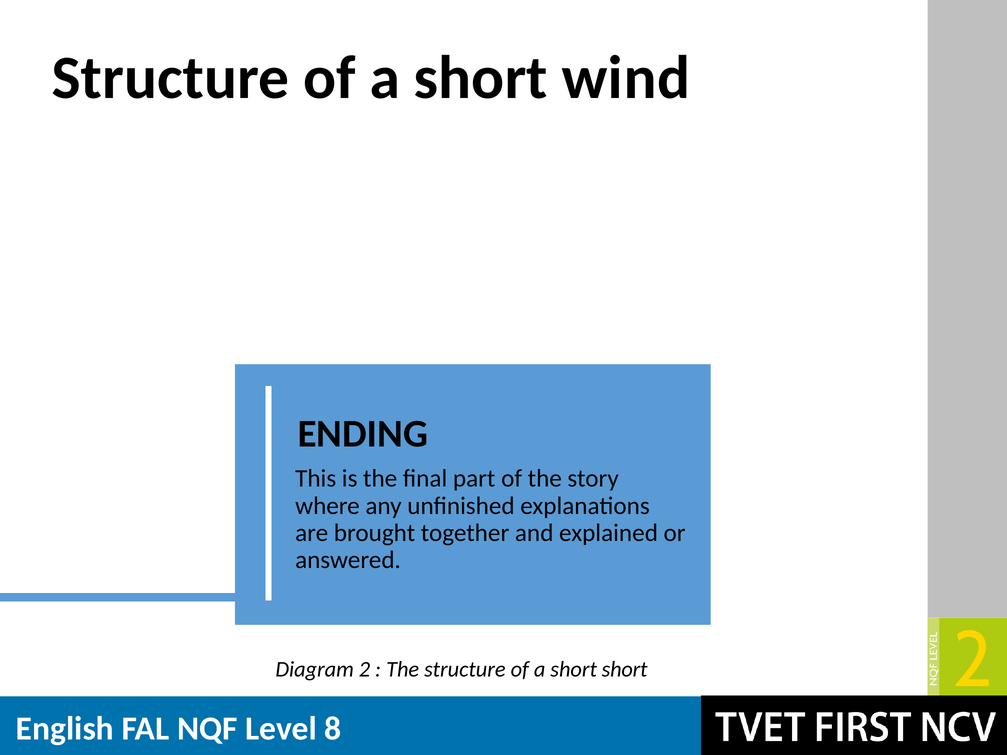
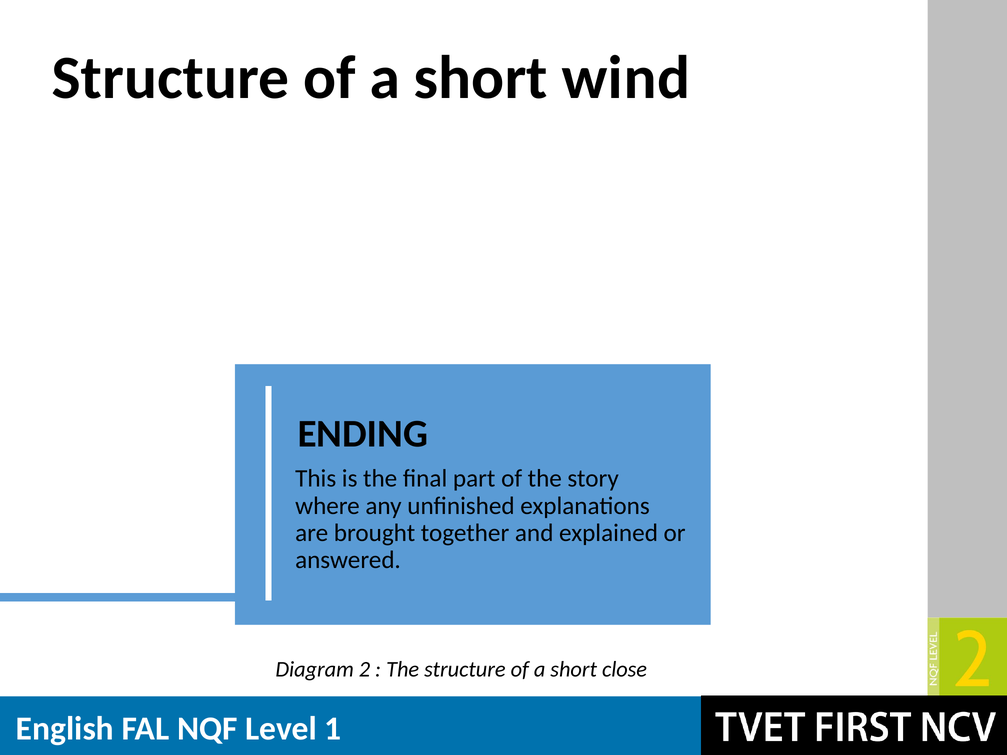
short short: short -> close
8: 8 -> 1
